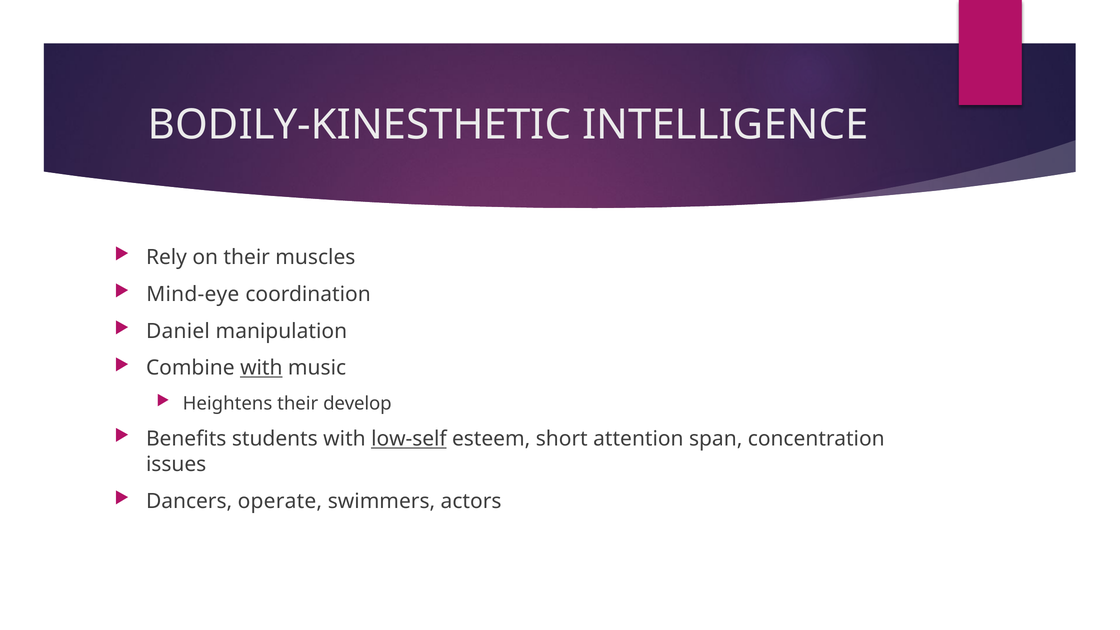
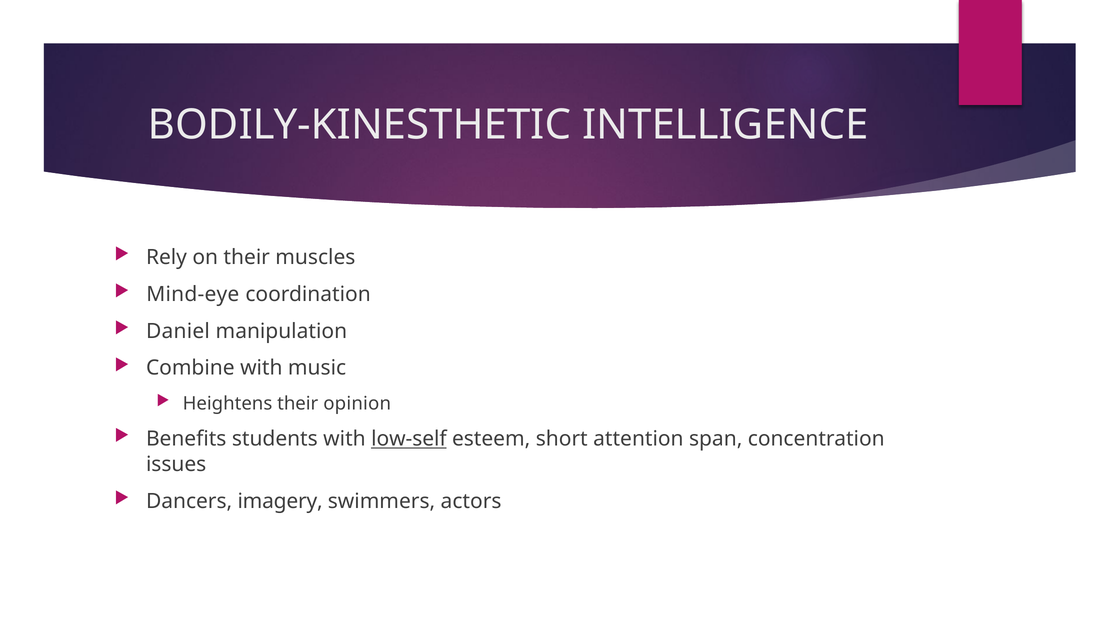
with at (261, 368) underline: present -> none
develop: develop -> opinion
operate: operate -> imagery
